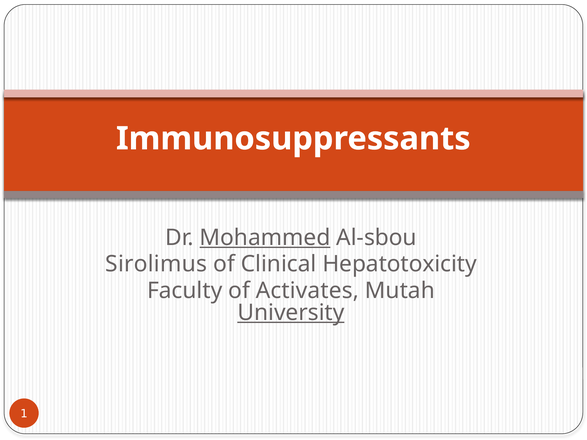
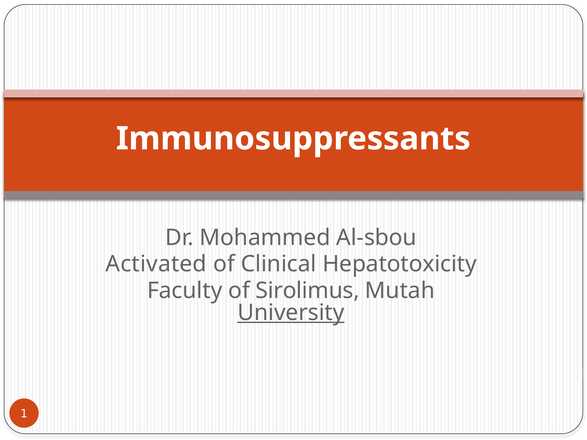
Mohammed underline: present -> none
Sirolimus: Sirolimus -> Activated
Activates: Activates -> Sirolimus
